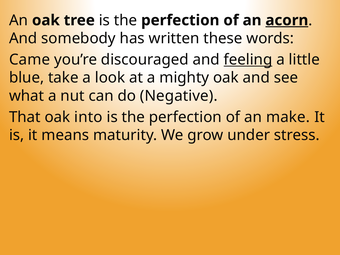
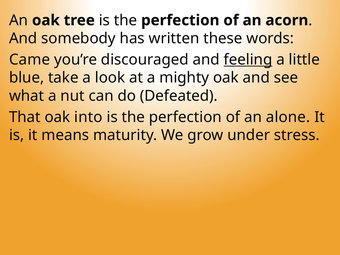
acorn underline: present -> none
Negative: Negative -> Defeated
make: make -> alone
